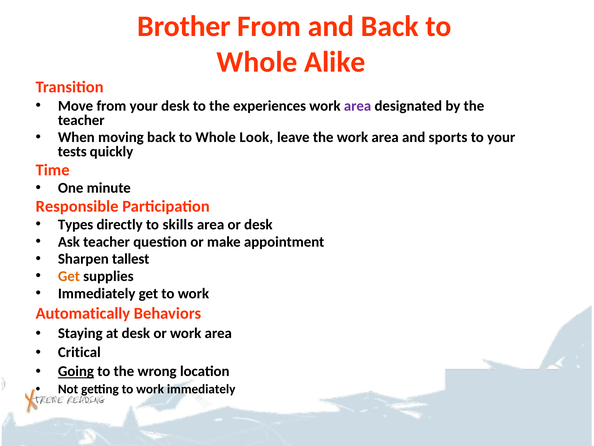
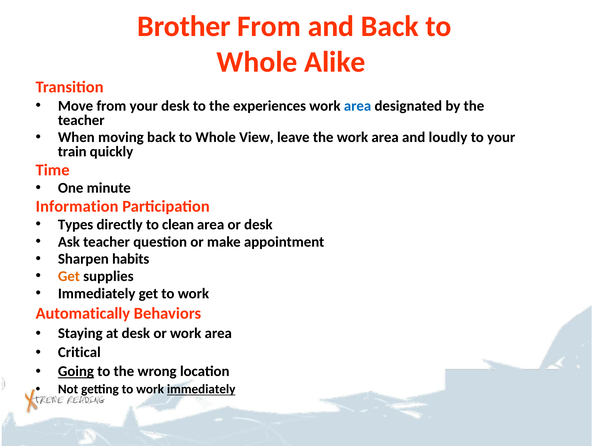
area at (358, 106) colour: purple -> blue
Look: Look -> View
sports: sports -> loudly
tests: tests -> train
Responsible: Responsible -> Information
skills: skills -> clean
tallest: tallest -> habits
immediately at (201, 389) underline: none -> present
